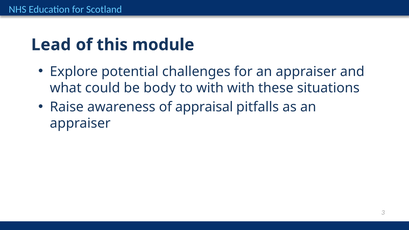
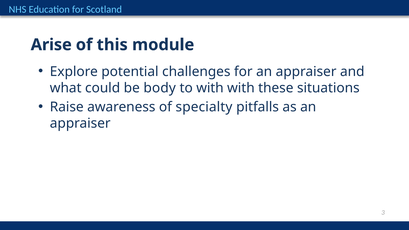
Lead: Lead -> Arise
appraisal: appraisal -> specialty
